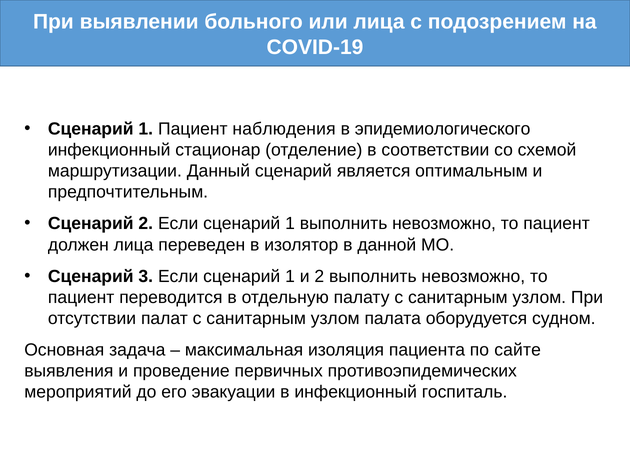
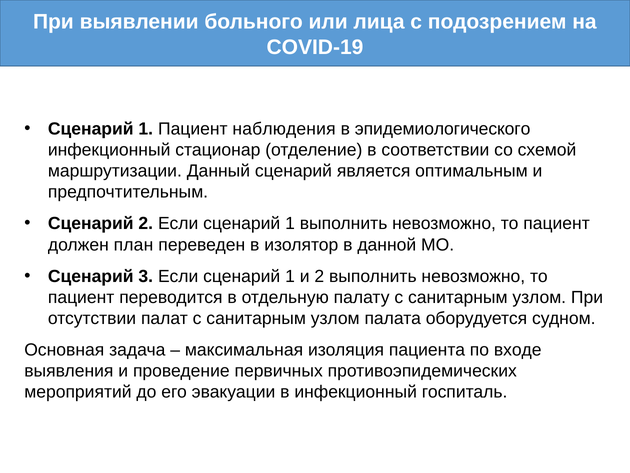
должен лица: лица -> план
сайте: сайте -> входе
